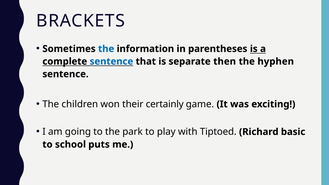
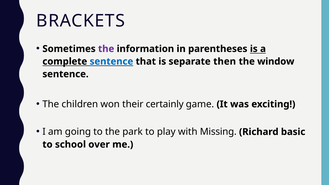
the at (106, 49) colour: blue -> purple
hyphen: hyphen -> window
Tiptoed: Tiptoed -> Missing
puts: puts -> over
